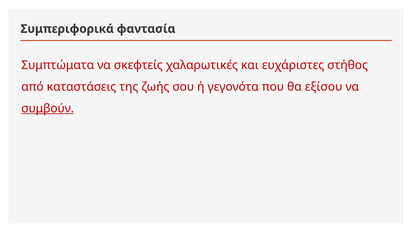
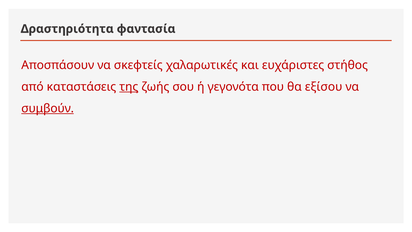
Συμπεριφορικά: Συμπεριφορικά -> Δραστηριότητα
Συμπτώματα: Συμπτώματα -> Αποσπάσουν
της underline: none -> present
